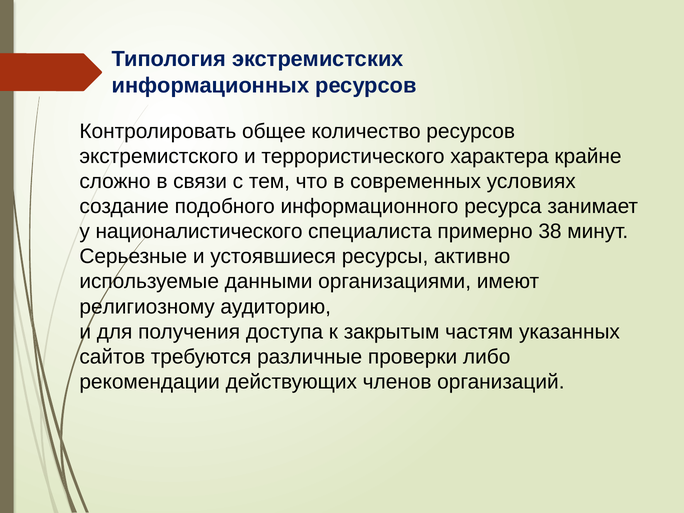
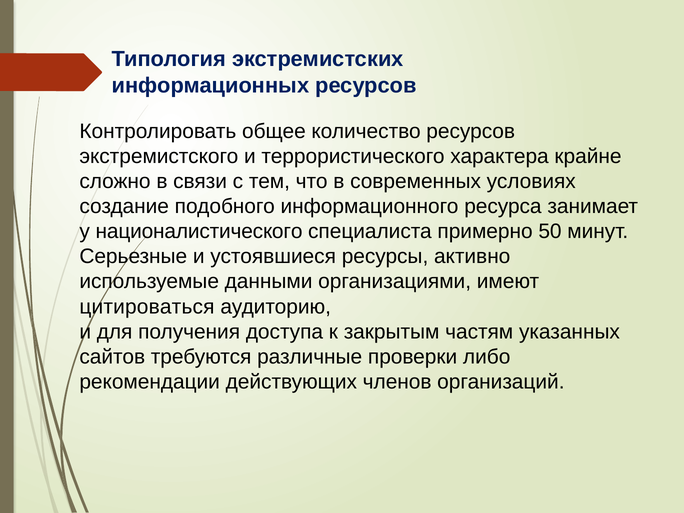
38: 38 -> 50
религиозному: религиозному -> цитироваться
